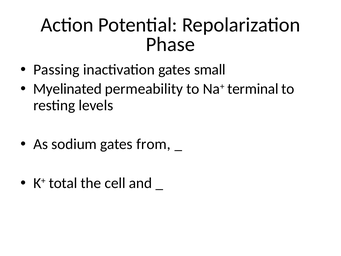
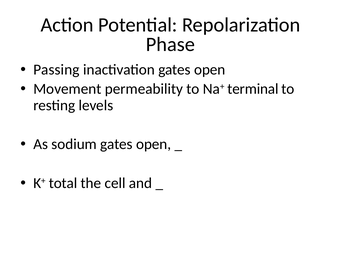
inactivation gates small: small -> open
Myelinated: Myelinated -> Movement
sodium gates from: from -> open
